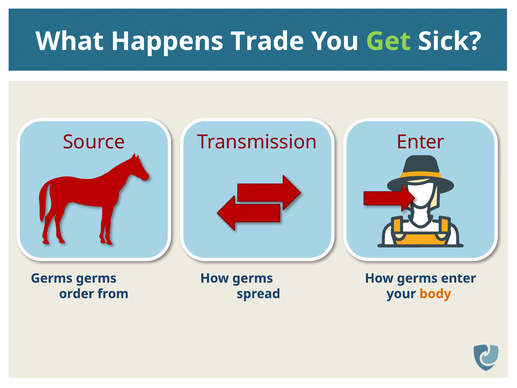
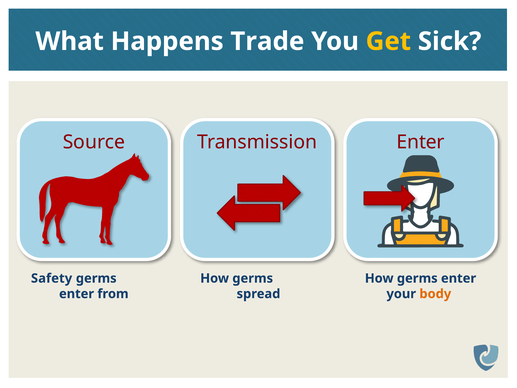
Get colour: light green -> yellow
Germs at (52, 278): Germs -> Safety
order at (77, 294): order -> enter
